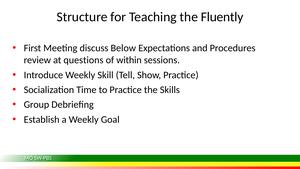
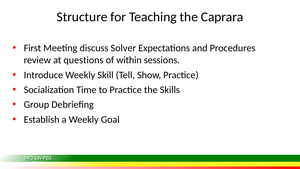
Fluently: Fluently -> Caprara
Below: Below -> Solver
